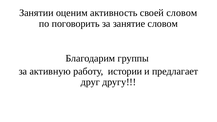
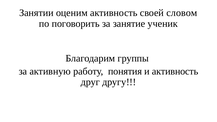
занятие словом: словом -> ученик
истории: истории -> понятия
и предлагает: предлагает -> активность
